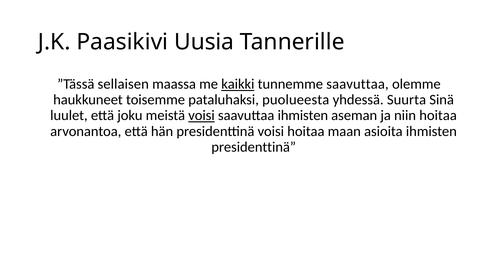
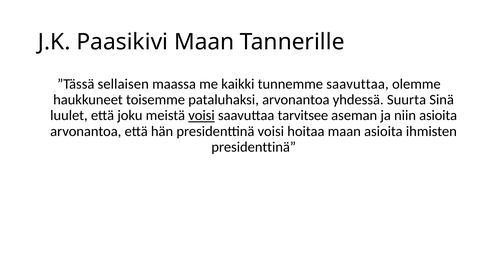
Paasikivi Uusia: Uusia -> Maan
kaikki underline: present -> none
pataluhaksi puolueesta: puolueesta -> arvonantoa
saavuttaa ihmisten: ihmisten -> tarvitsee
niin hoitaa: hoitaa -> asioita
